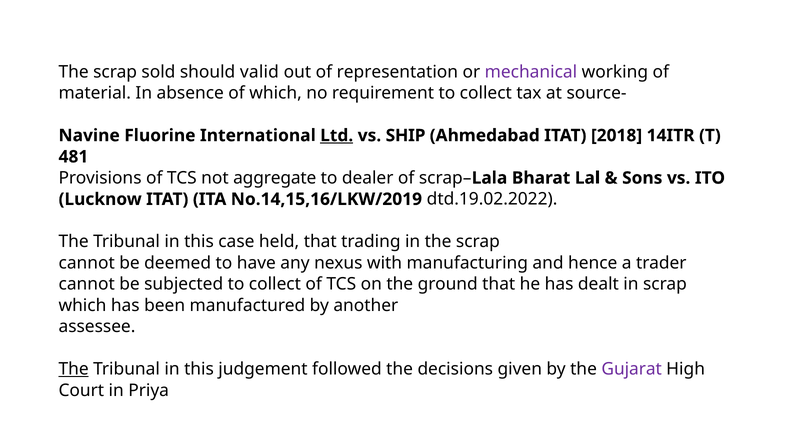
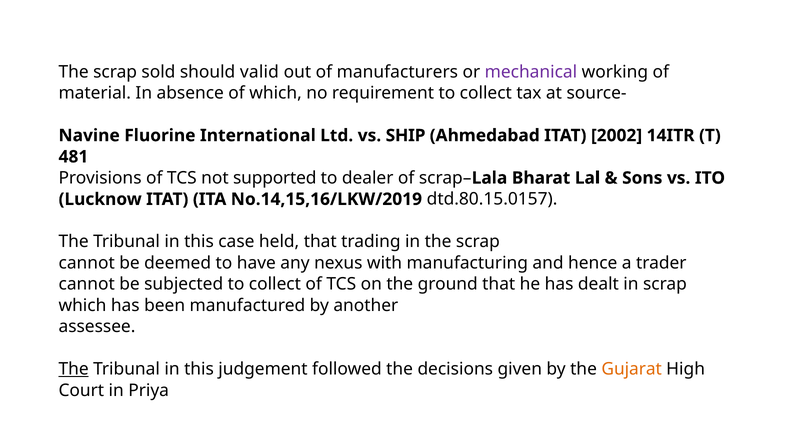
representation: representation -> manufacturers
Ltd underline: present -> none
2018: 2018 -> 2002
aggregate: aggregate -> supported
dtd.19.02.2022: dtd.19.02.2022 -> dtd.80.15.0157
Gujarat colour: purple -> orange
